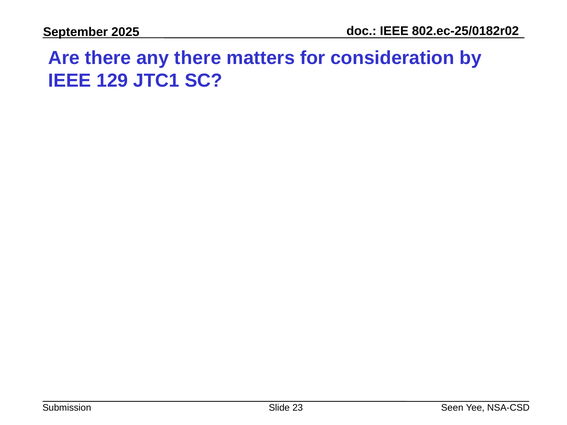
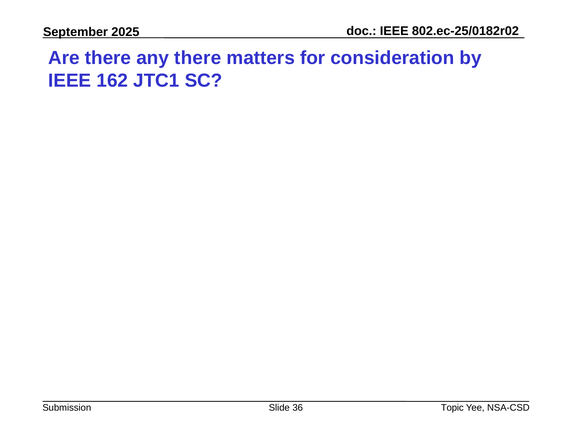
129: 129 -> 162
23: 23 -> 36
Seen: Seen -> Topic
